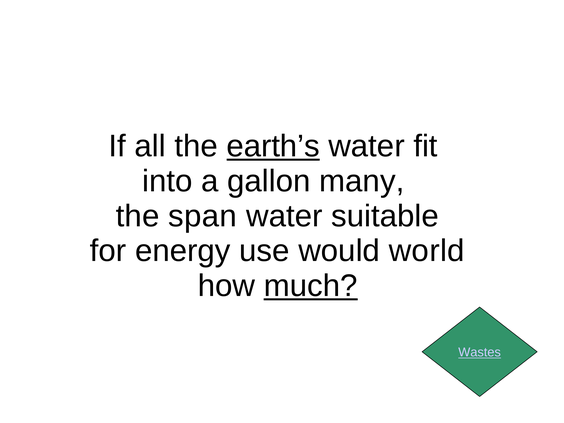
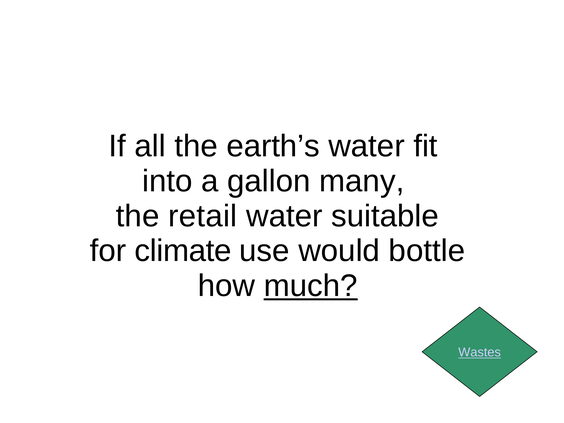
earth’s underline: present -> none
span: span -> retail
energy: energy -> climate
world: world -> bottle
